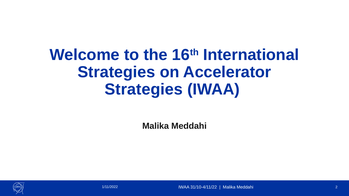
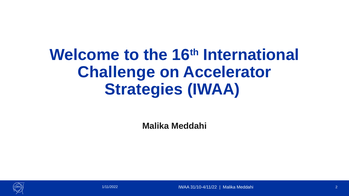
Strategies at (116, 72): Strategies -> Challenge
